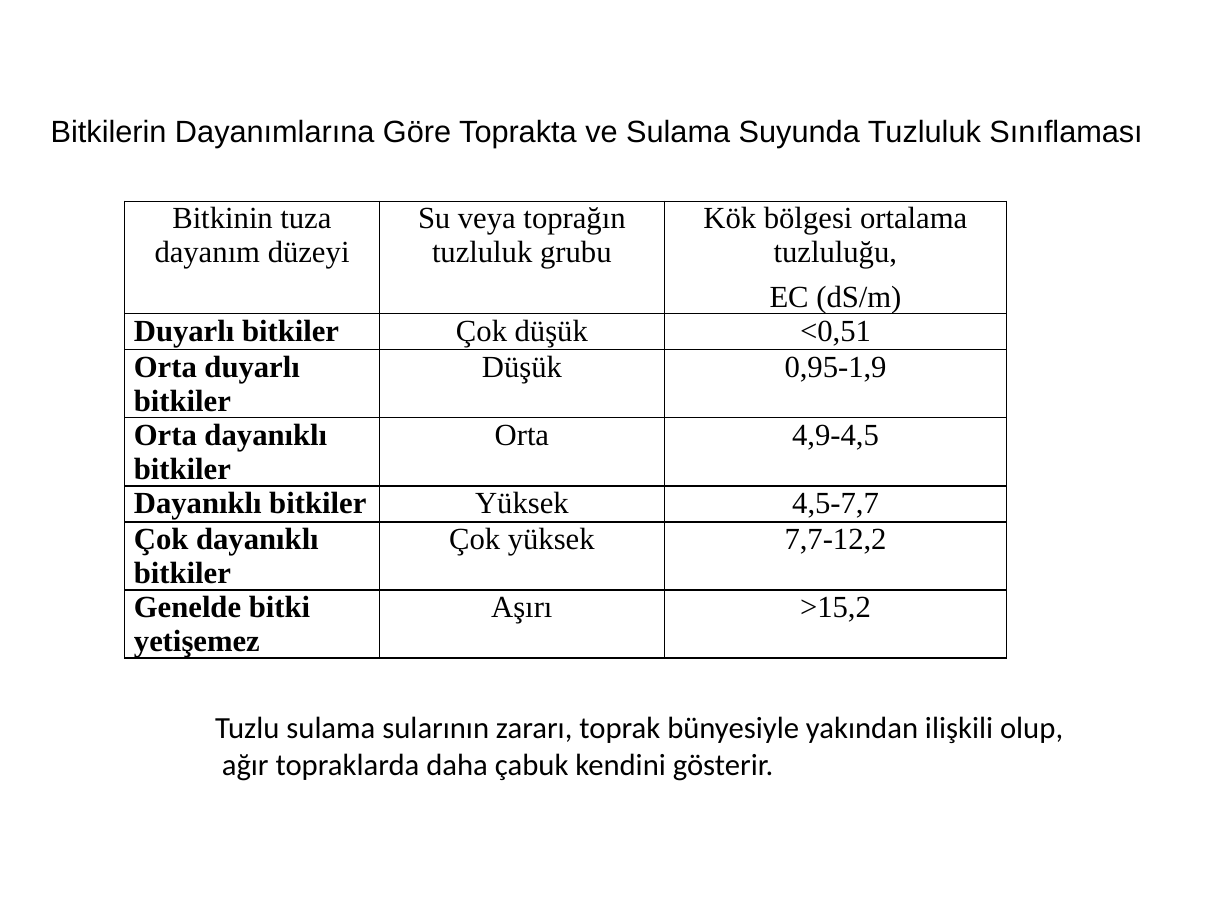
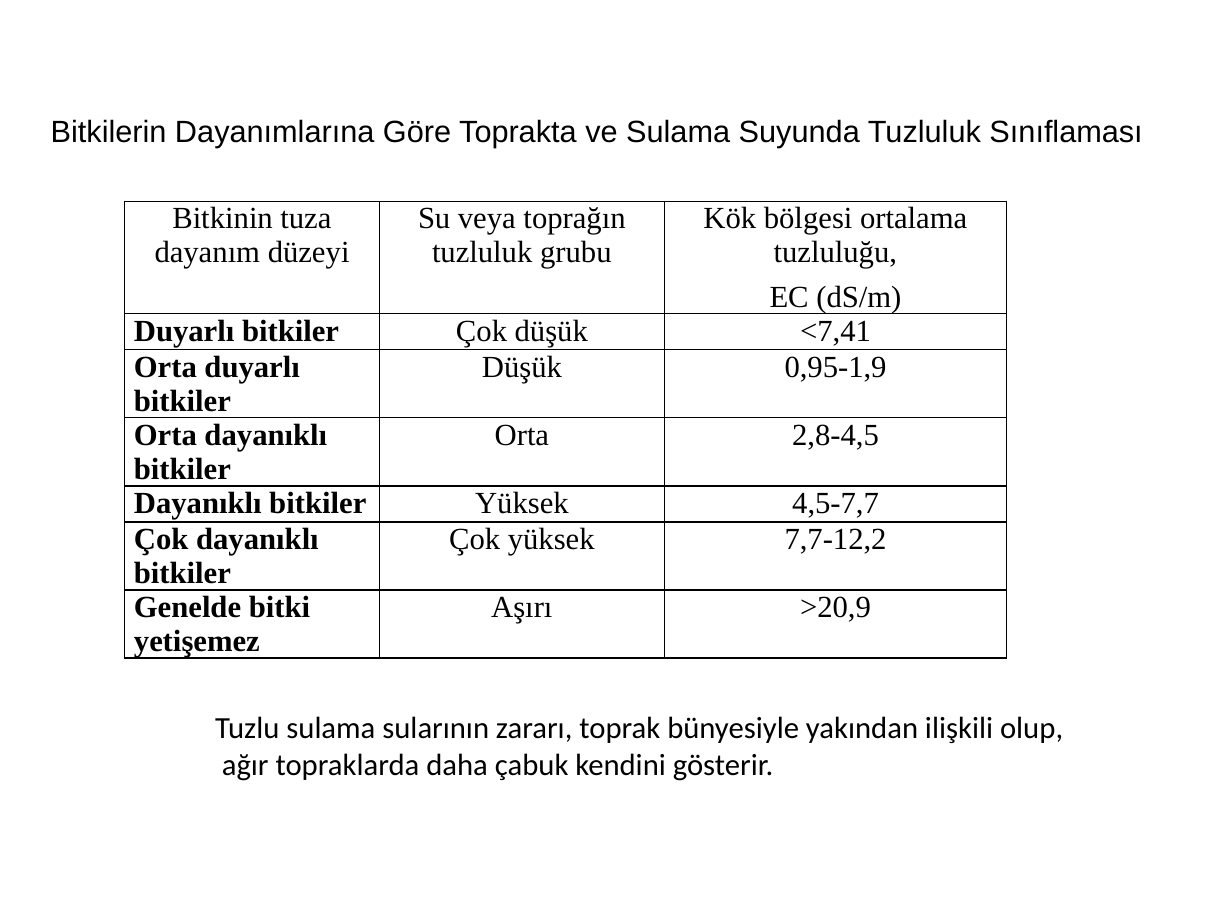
<0,51: <0,51 -> <7,41
4,9-4,5: 4,9-4,5 -> 2,8-4,5
>15,2: >15,2 -> >20,9
